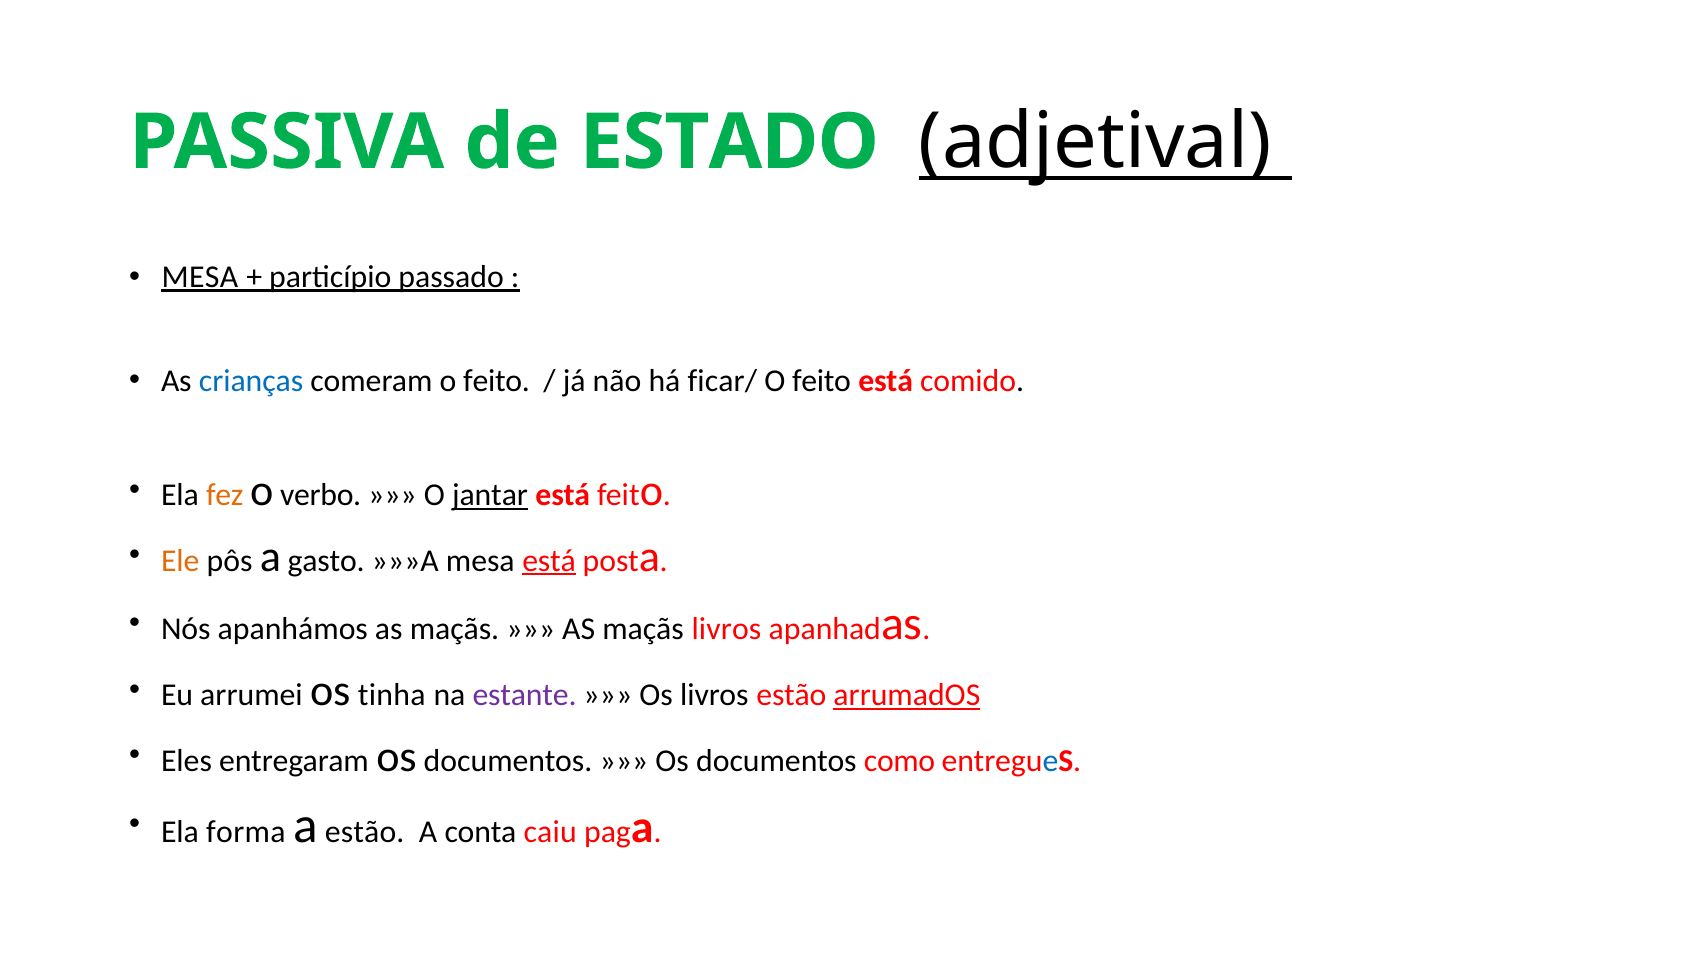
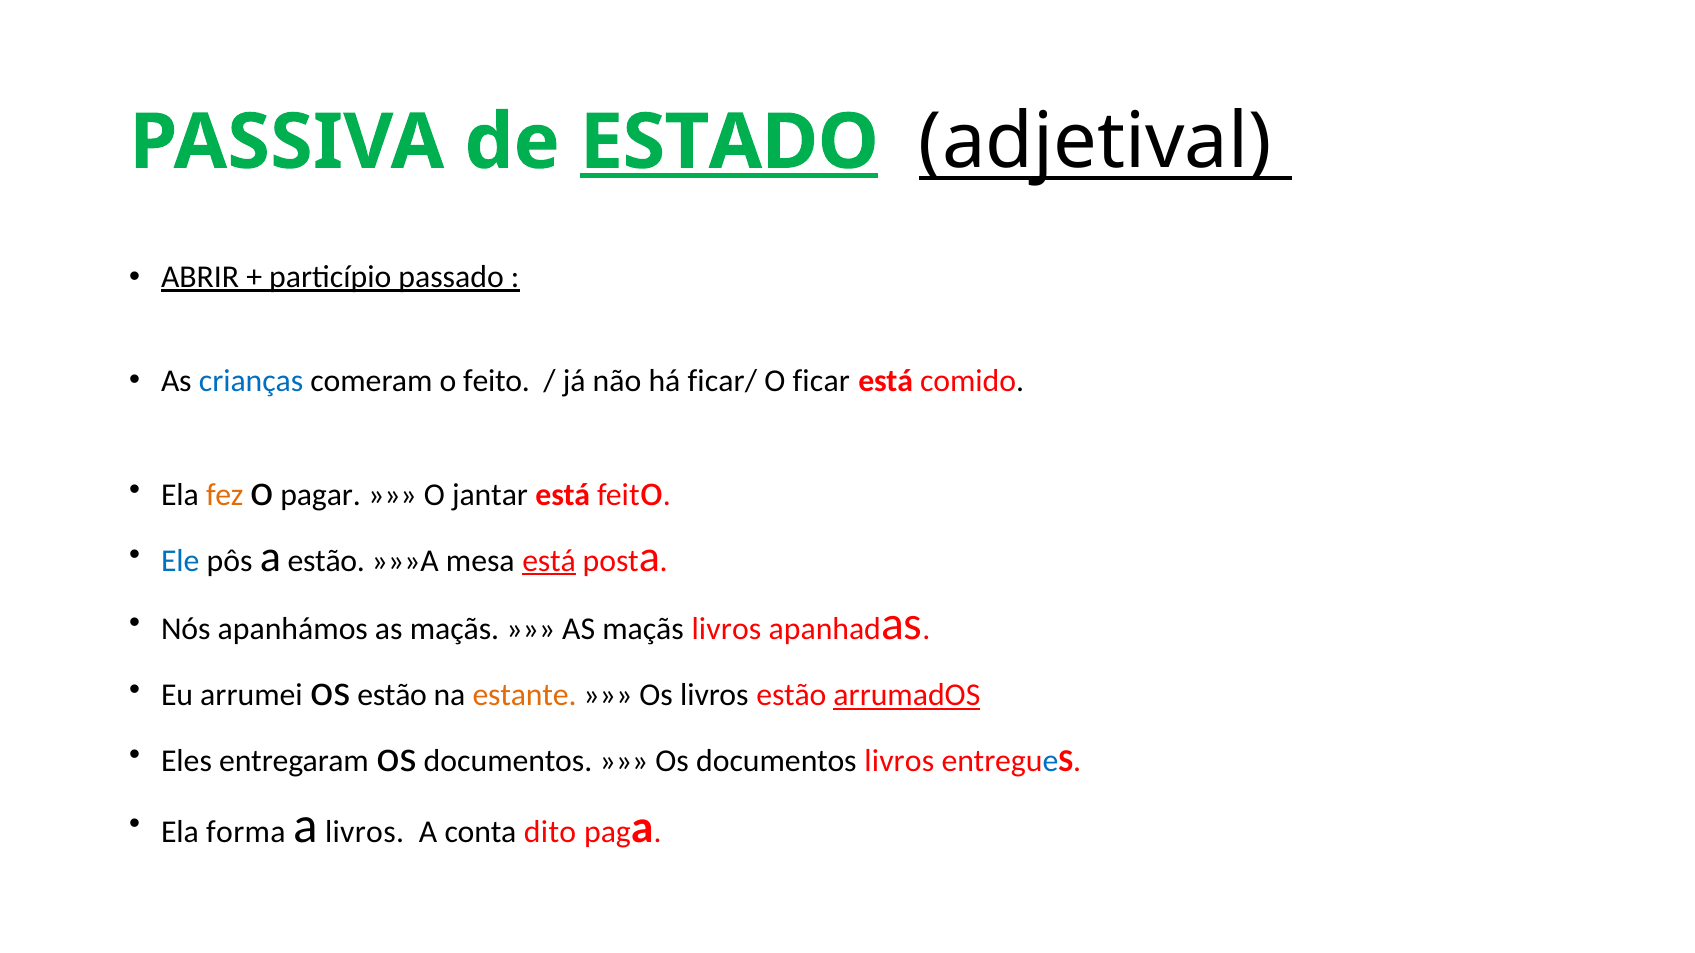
ESTADO underline: none -> present
MESA at (200, 277): MESA -> ABRIR
feito at (822, 381): feito -> ficar
verbo: verbo -> pagar
jantar underline: present -> none
Ele colour: orange -> blue
a gasto: gasto -> estão
os tinha: tinha -> estão
estante colour: purple -> orange
documentos como: como -> livros
a estão: estão -> livros
caiu: caiu -> dito
